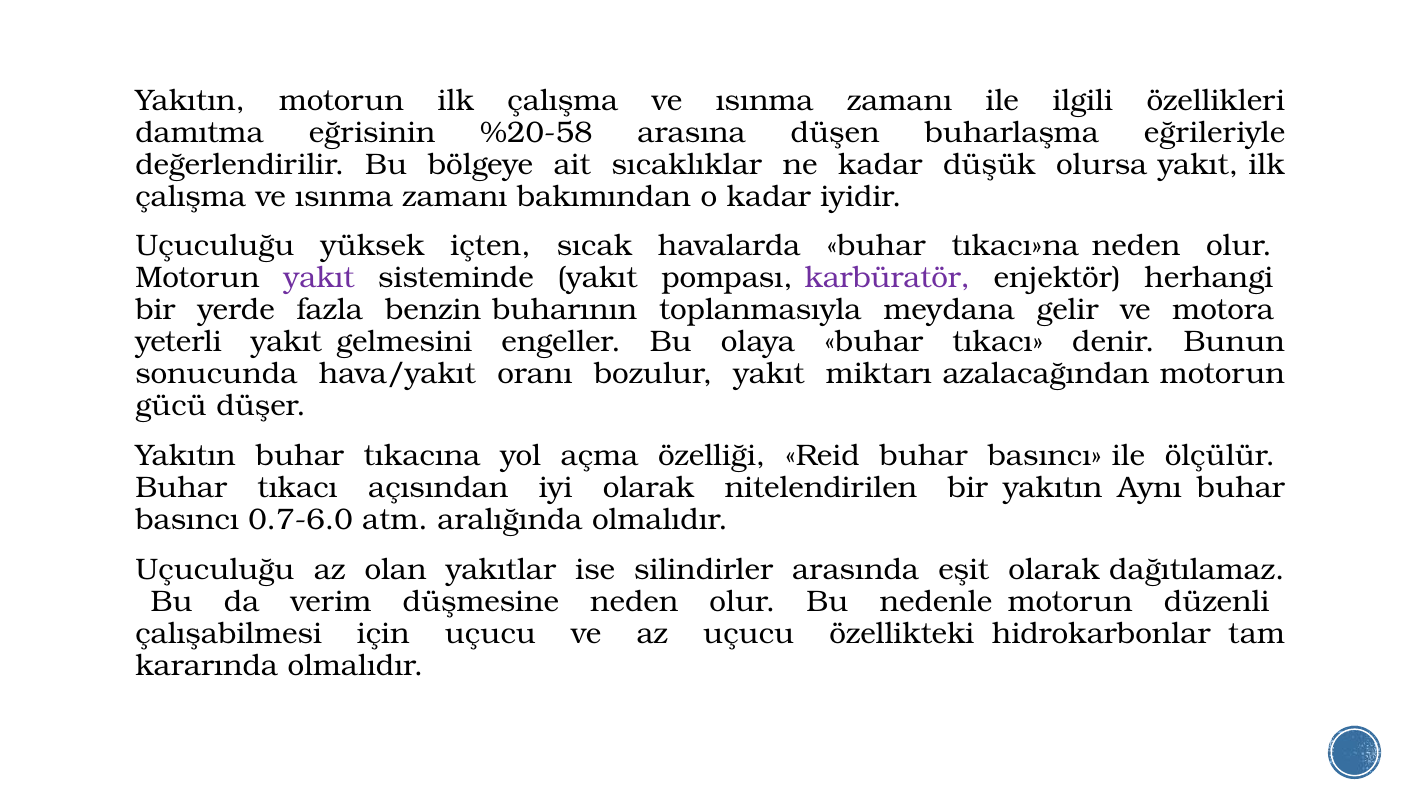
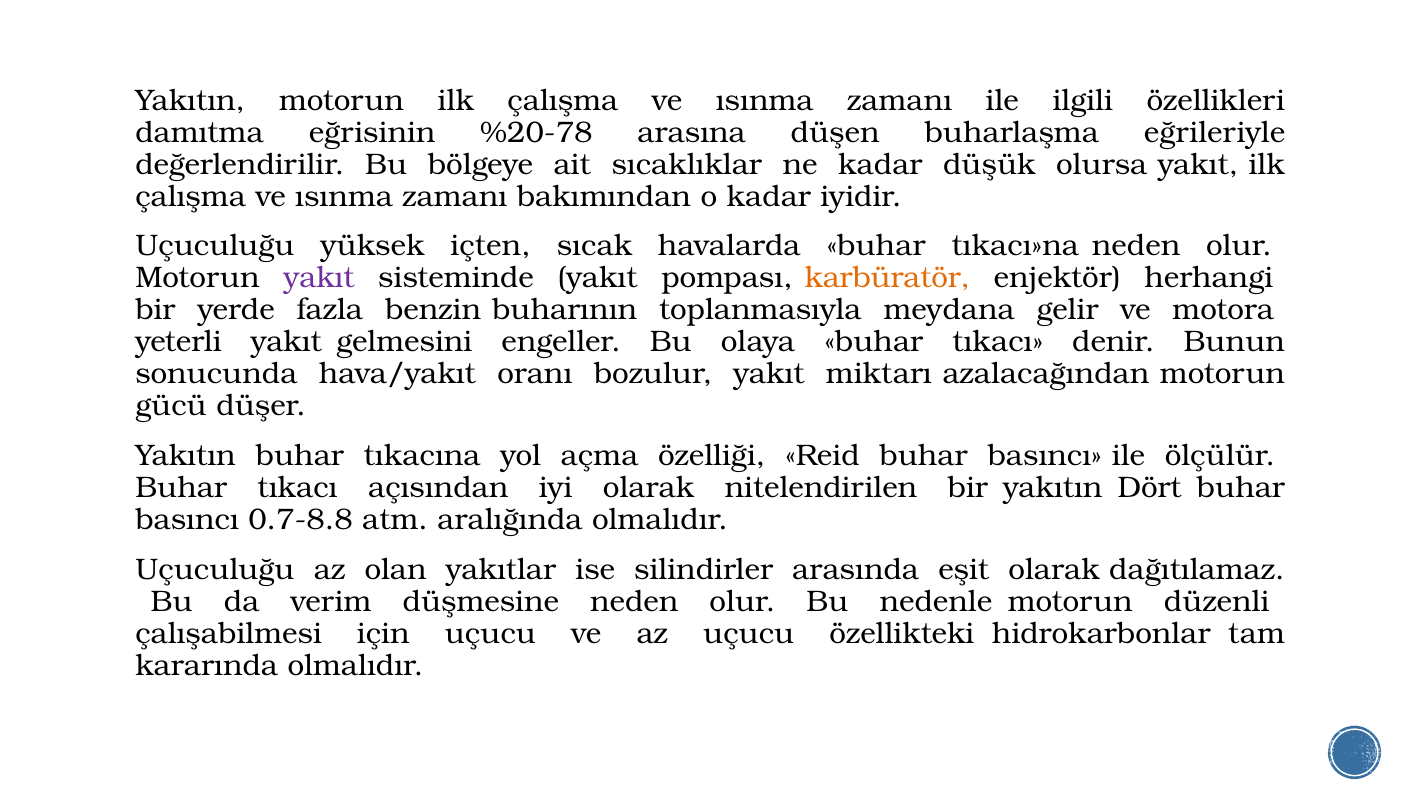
%20-58: %20-58 -> %20-78
karbüratör colour: purple -> orange
Aynı: Aynı -> Dört
0.7-6.0: 0.7-6.0 -> 0.7-8.8
